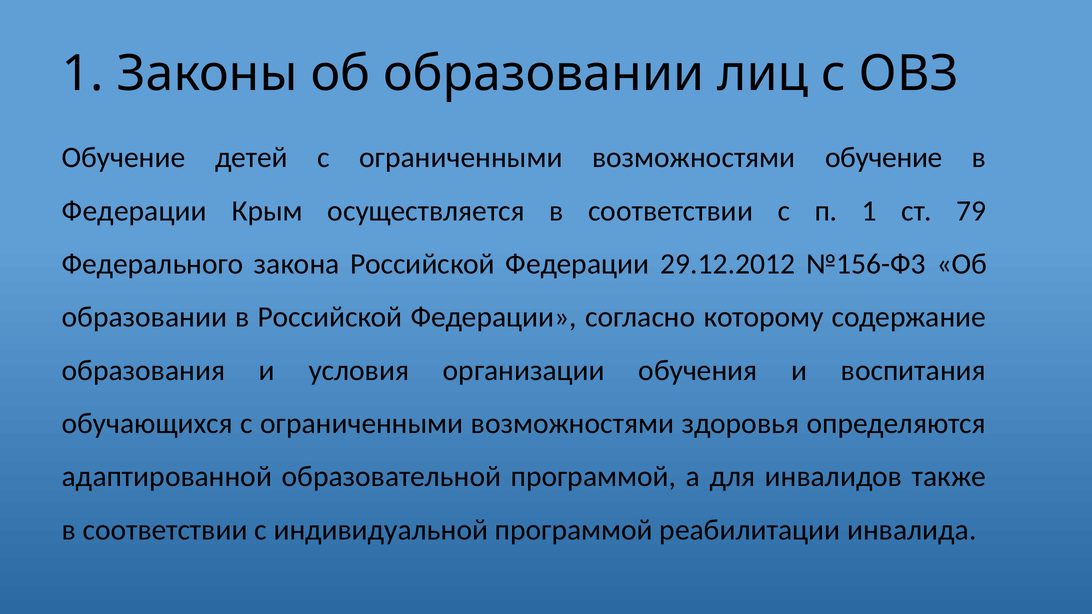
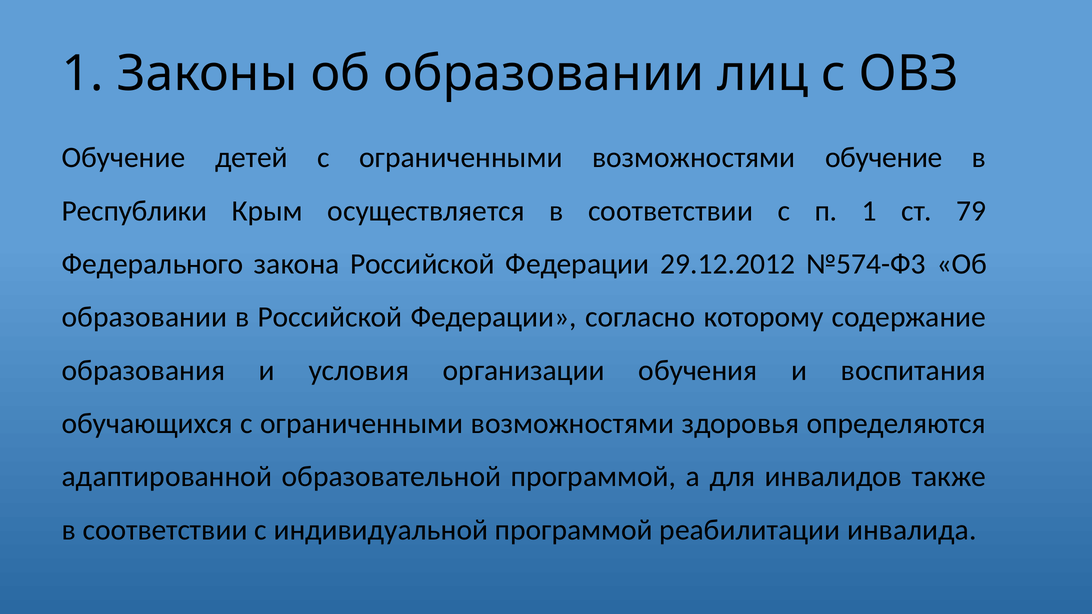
Федерации at (134, 211): Федерации -> Республики
№156-Ф3: №156-Ф3 -> №574-Ф3
